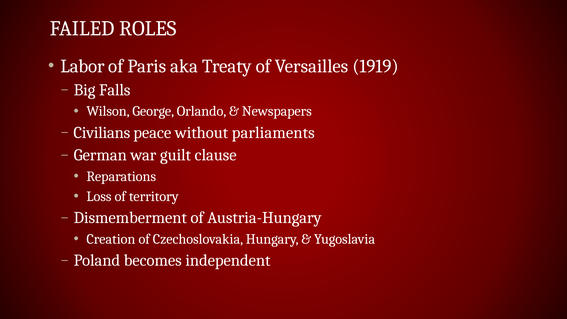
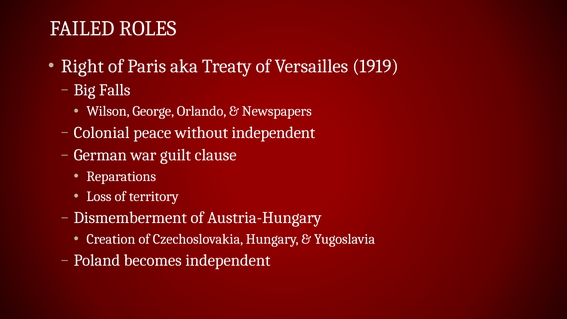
Labor: Labor -> Right
Civilians: Civilians -> Colonial
without parliaments: parliaments -> independent
